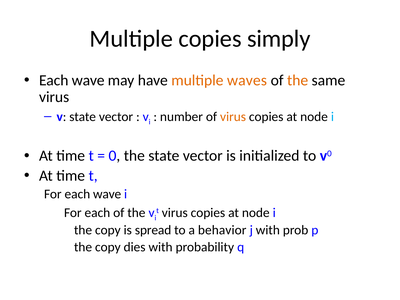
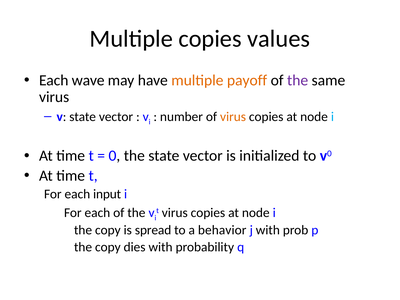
simply: simply -> values
waves: waves -> payoff
the at (298, 80) colour: orange -> purple
For each wave: wave -> input
